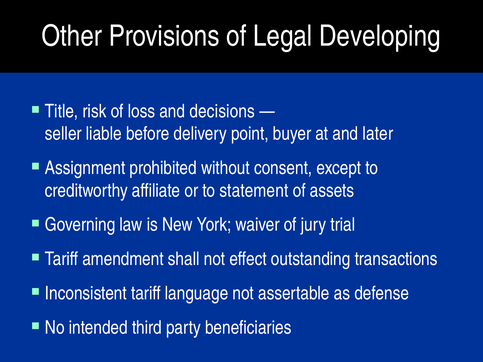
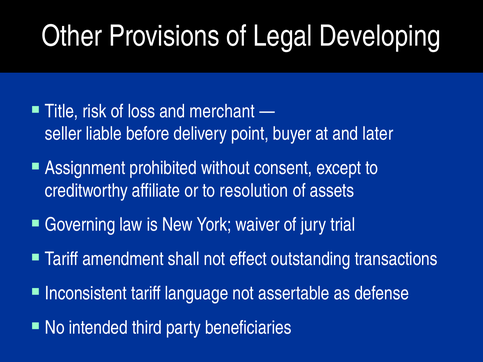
decisions: decisions -> merchant
statement: statement -> resolution
